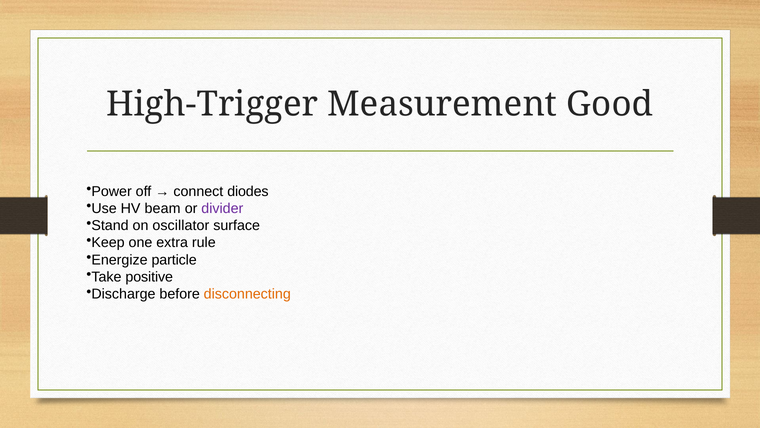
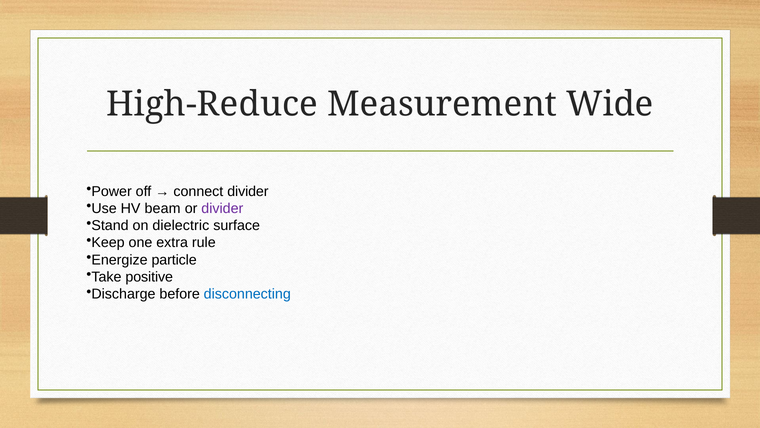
High-Trigger: High-Trigger -> High-Reduce
Good: Good -> Wide
connect diodes: diodes -> divider
oscillator: oscillator -> dielectric
disconnecting colour: orange -> blue
